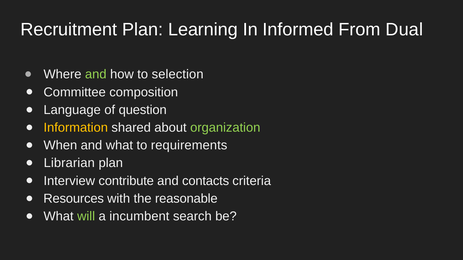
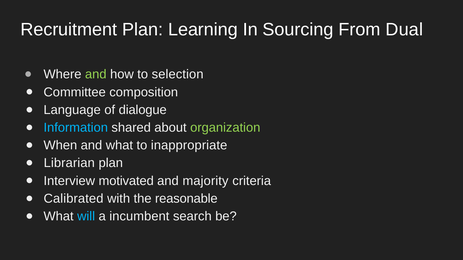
Informed: Informed -> Sourcing
question: question -> dialogue
Information colour: yellow -> light blue
requirements: requirements -> inappropriate
contribute: contribute -> motivated
contacts: contacts -> majority
Resources: Resources -> Calibrated
will colour: light green -> light blue
